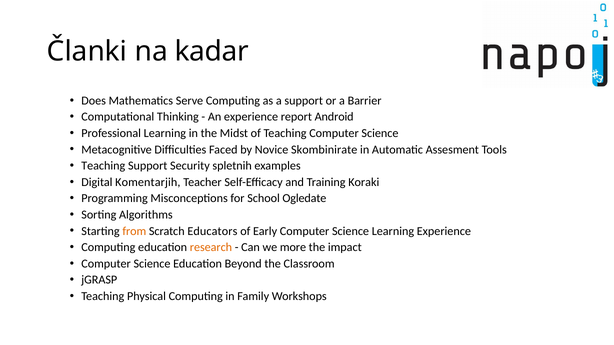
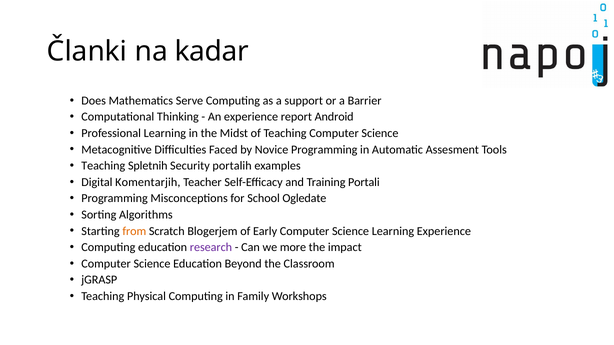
Novice Skombinirate: Skombinirate -> Programming
Teaching Support: Support -> Spletnih
spletnih: spletnih -> portalih
Koraki: Koraki -> Portali
Educators: Educators -> Blogerjem
research colour: orange -> purple
